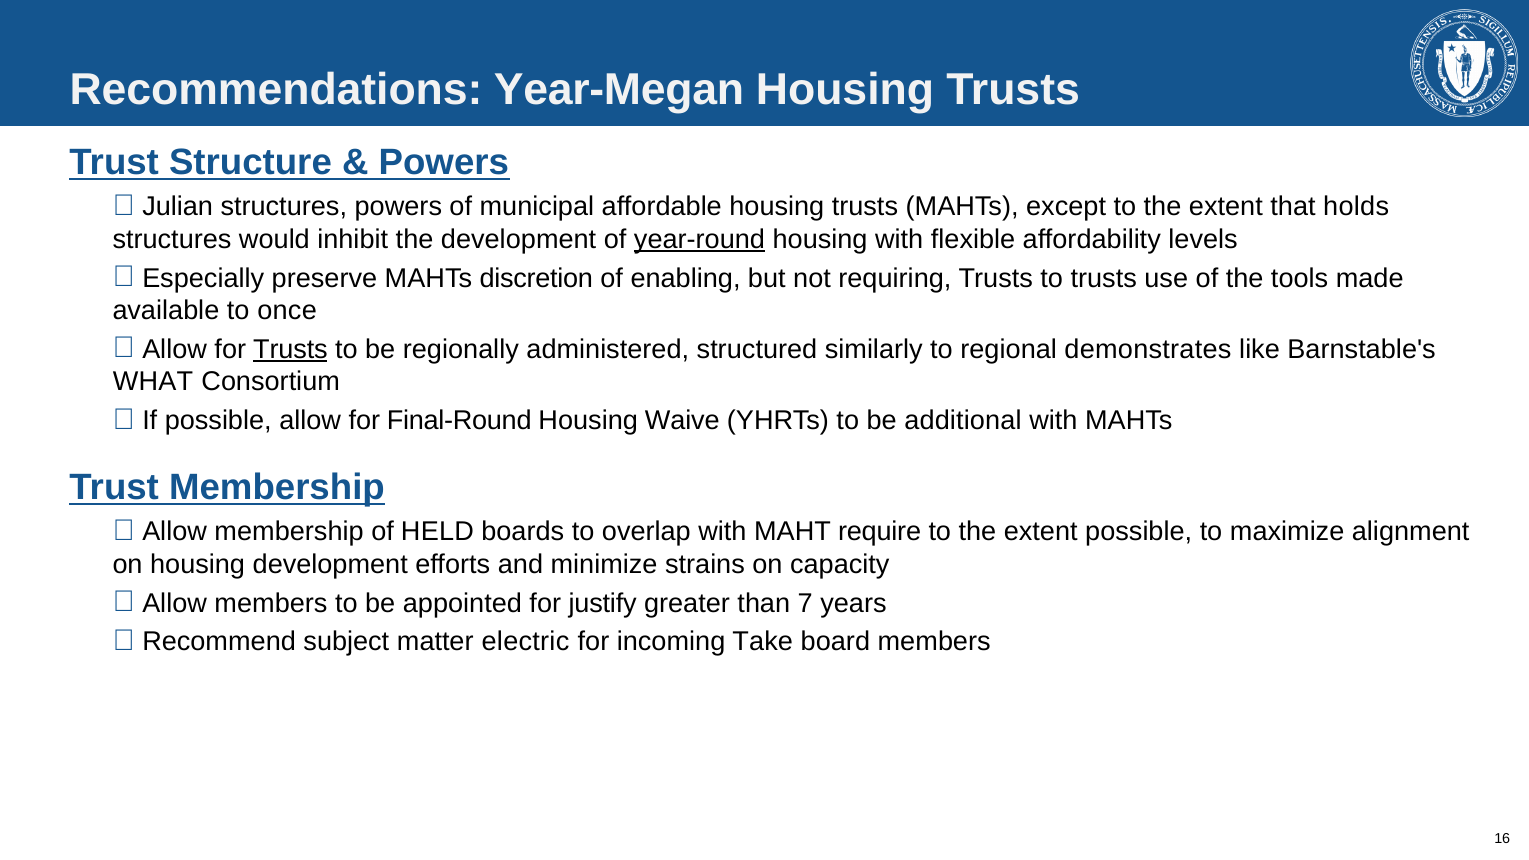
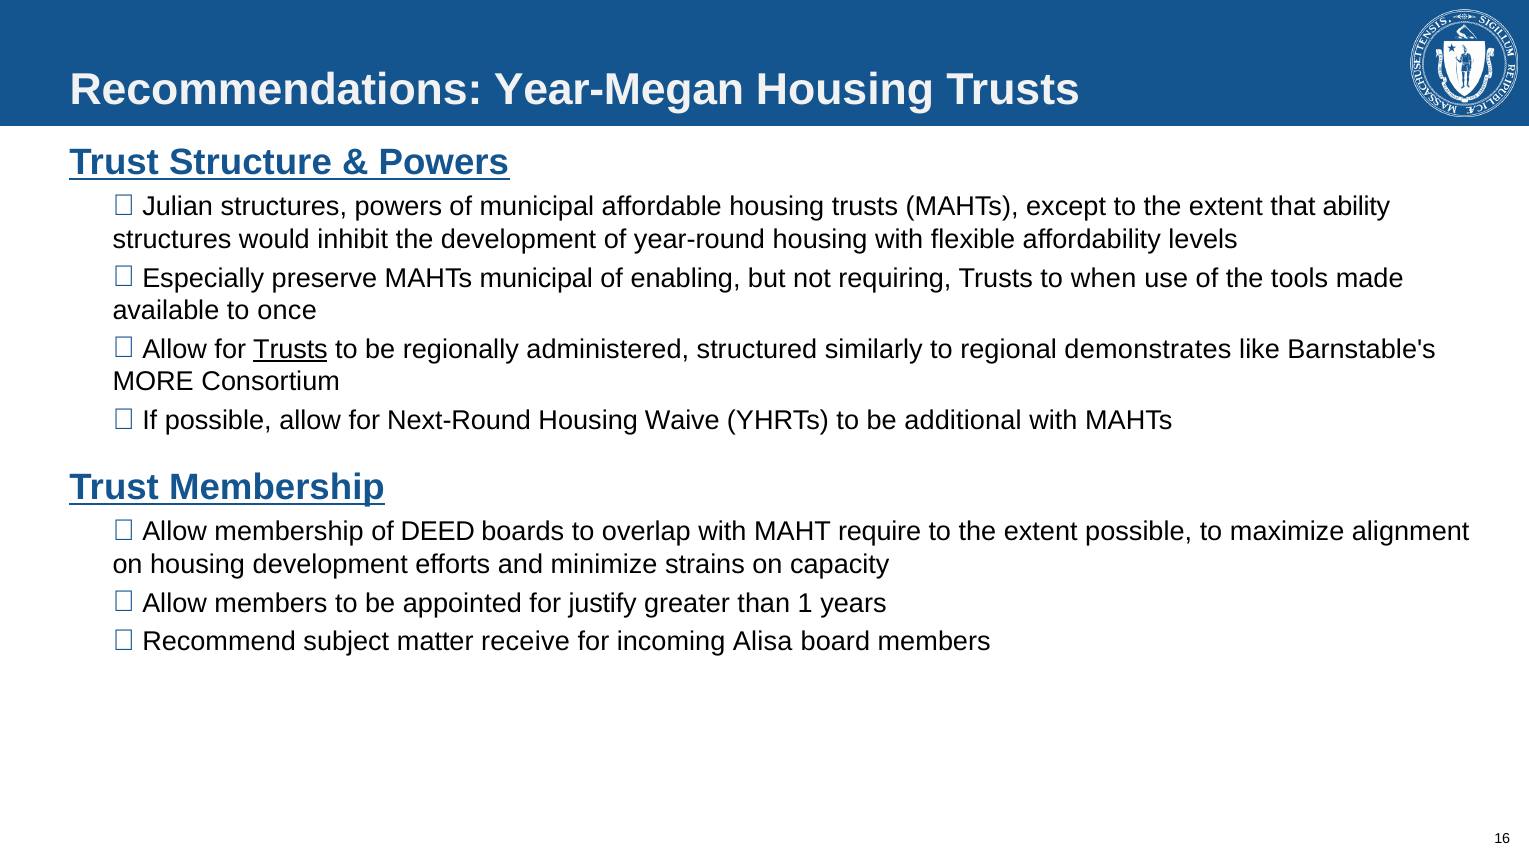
holds: holds -> ability
year-round underline: present -> none
MAHTs discretion: discretion -> municipal
to trusts: trusts -> when
WHAT: WHAT -> MORE
Final-Round: Final-Round -> Next-Round
HELD: HELD -> DEED
7: 7 -> 1
electric: electric -> receive
Take: Take -> Alisa
